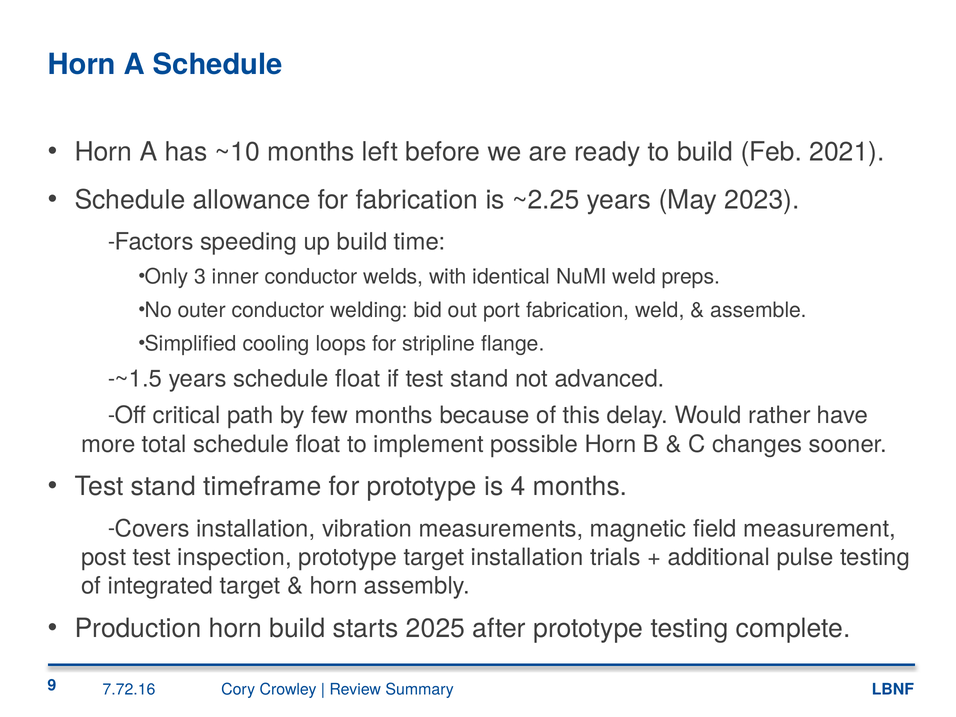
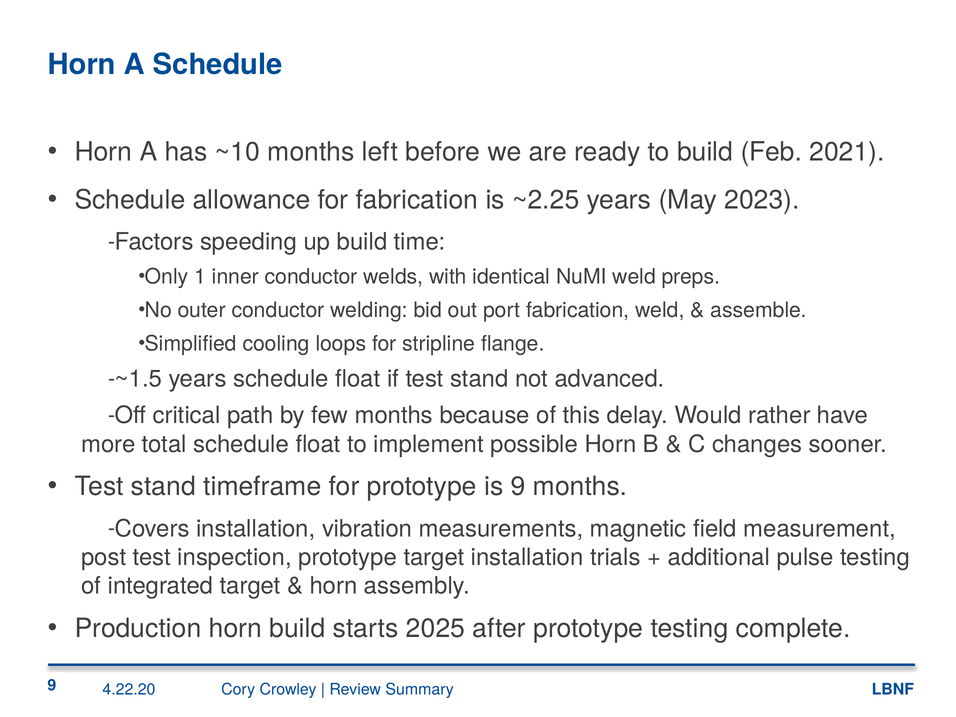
3: 3 -> 1
is 4: 4 -> 9
7.72.16: 7.72.16 -> 4.22.20
